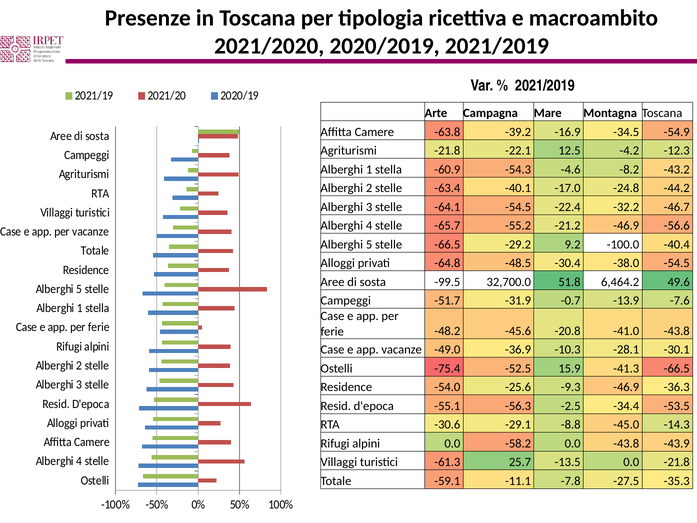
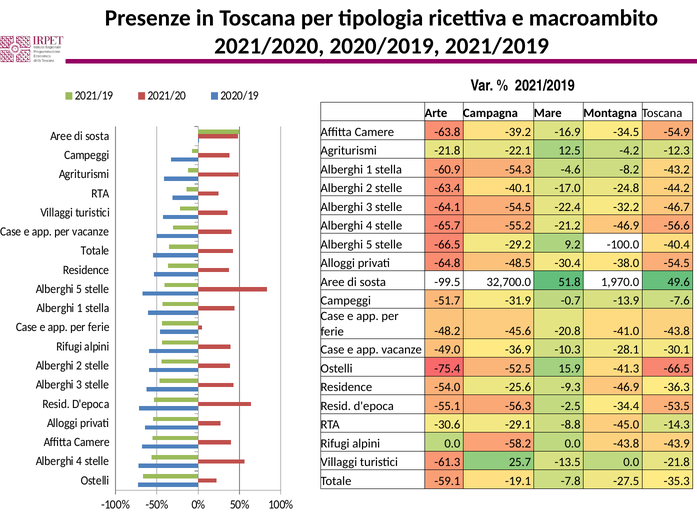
6,464.2: 6,464.2 -> 1,970.0
-11.1: -11.1 -> -19.1
